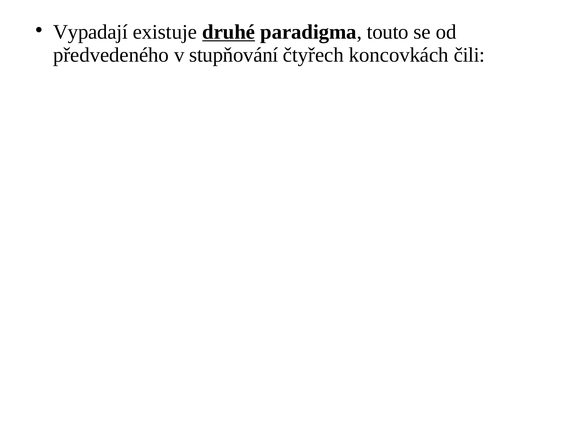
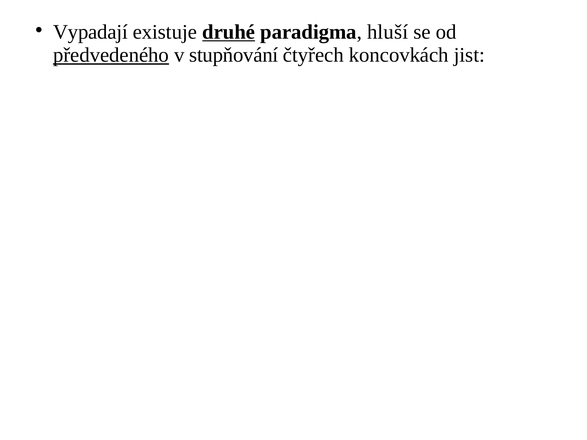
touto: touto -> hluší
předvedeného underline: none -> present
čili: čili -> jist
